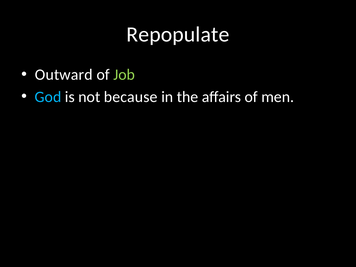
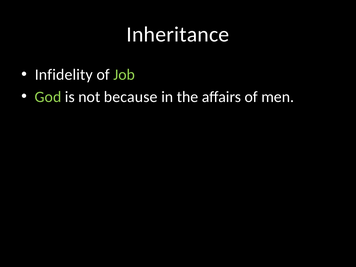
Repopulate: Repopulate -> Inheritance
Outward: Outward -> Infidelity
God colour: light blue -> light green
